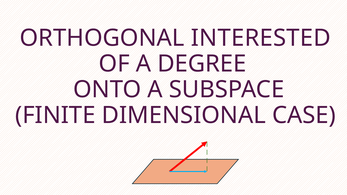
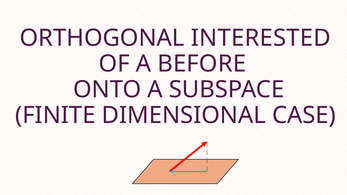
DEGREE: DEGREE -> BEFORE
